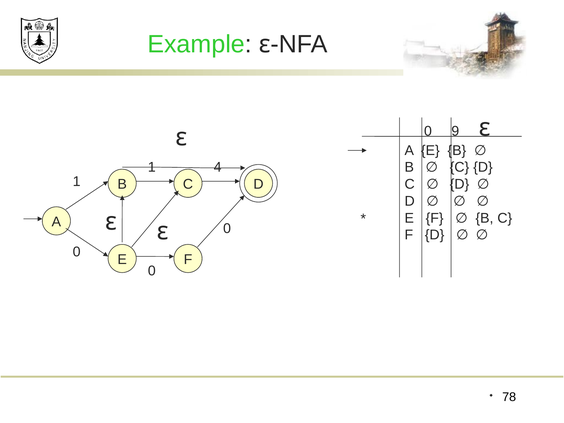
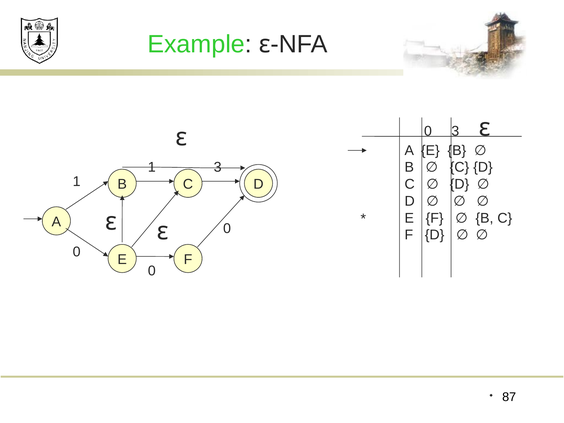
0 9: 9 -> 3
1 4: 4 -> 3
78: 78 -> 87
